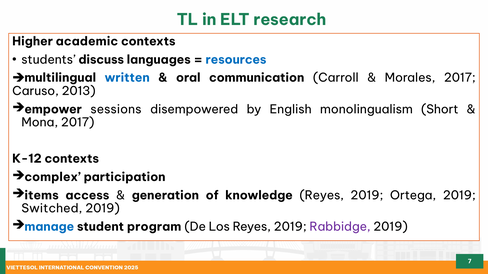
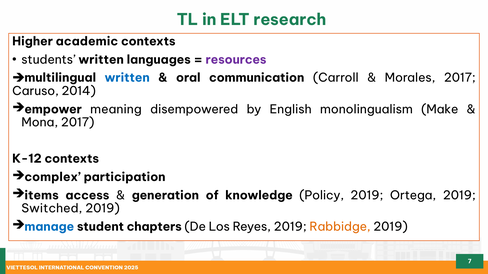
students discuss: discuss -> written
resources colour: blue -> purple
2013: 2013 -> 2014
sessions: sessions -> meaning
Short: Short -> Make
knowledge Reyes: Reyes -> Policy
program: program -> chapters
Rabbidge colour: purple -> orange
